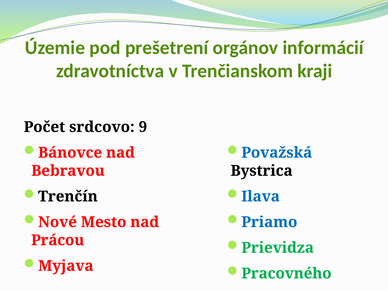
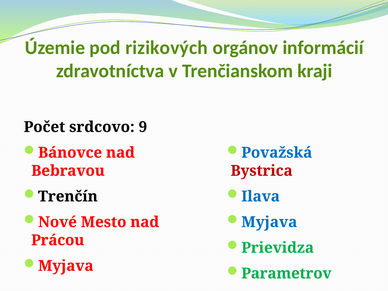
prešetrení: prešetrení -> rizikových
Bystrica colour: black -> red
Priamo at (269, 222): Priamo -> Myjava
Pracovného: Pracovného -> Parametrov
